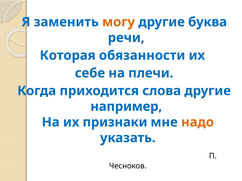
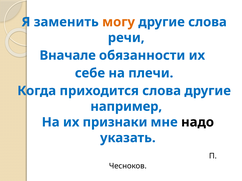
другие буква: буква -> слова
Которая: Которая -> Вначале
надо colour: orange -> black
